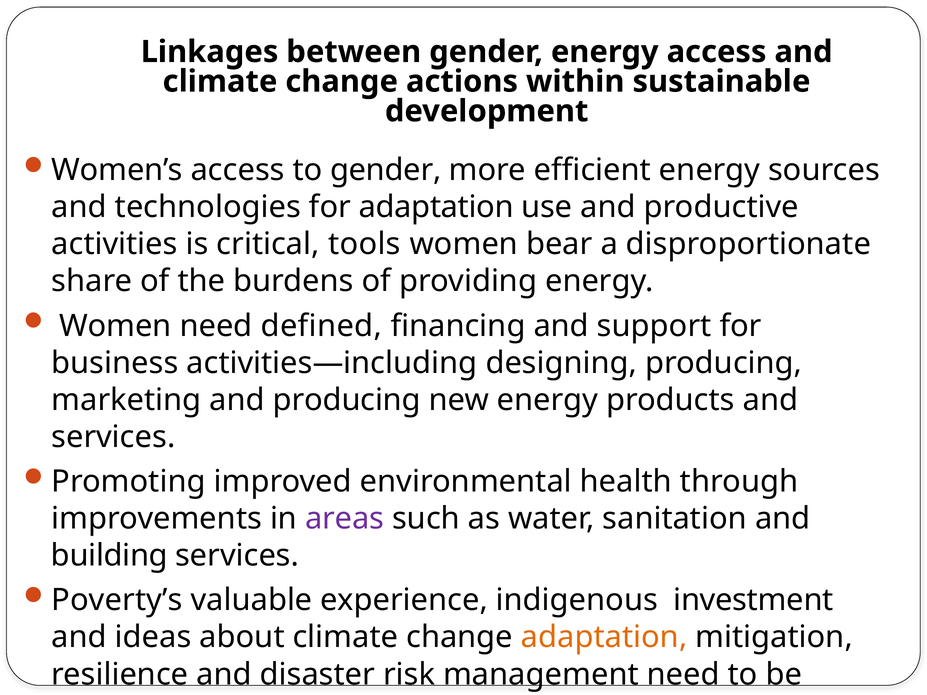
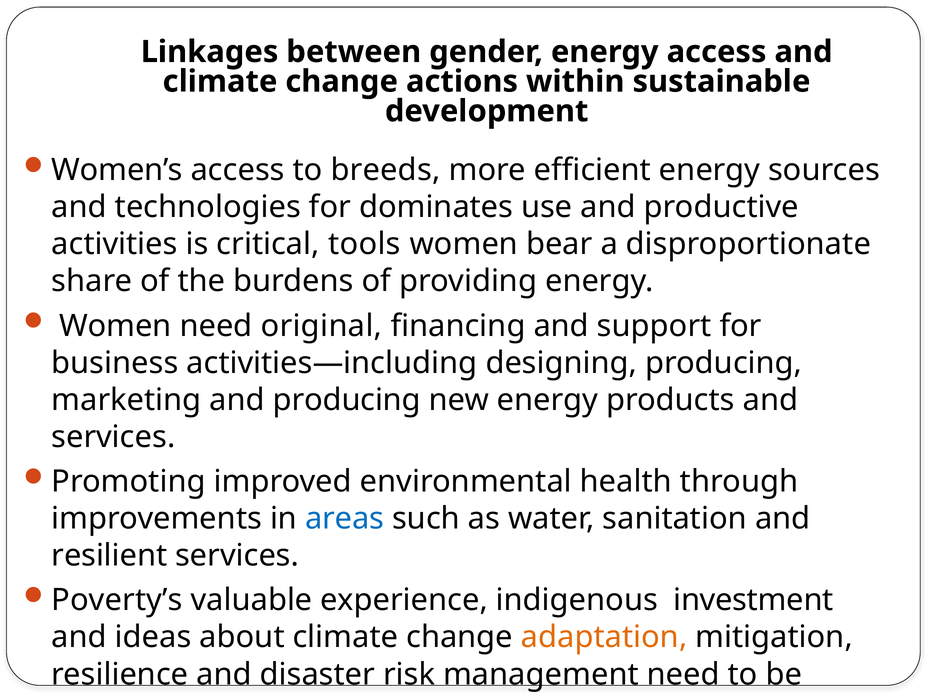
to gender: gender -> breeds
for adaptation: adaptation -> dominates
defined: defined -> original
areas colour: purple -> blue
building: building -> resilient
